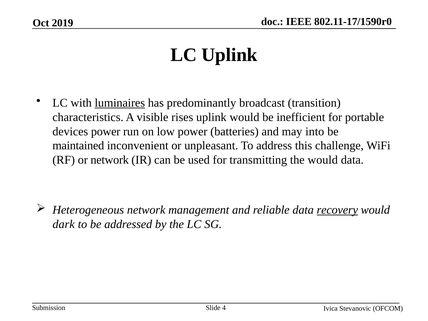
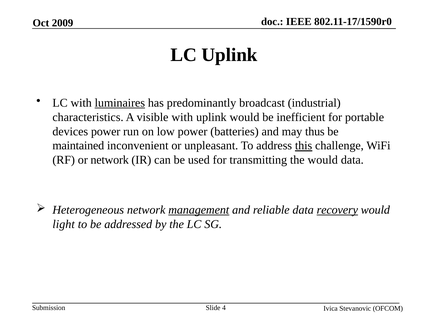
2019: 2019 -> 2009
transition: transition -> industrial
visible rises: rises -> with
into: into -> thus
this underline: none -> present
management underline: none -> present
dark: dark -> light
